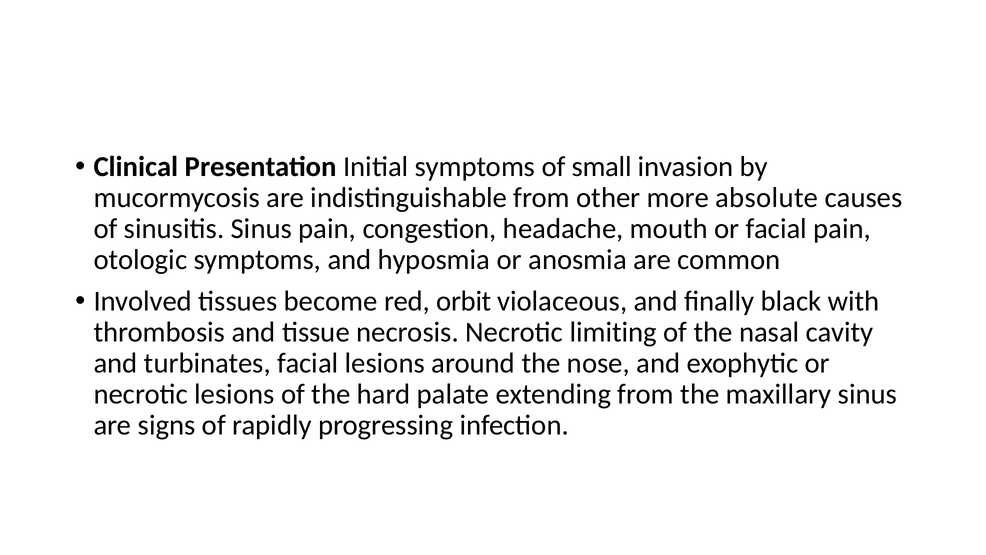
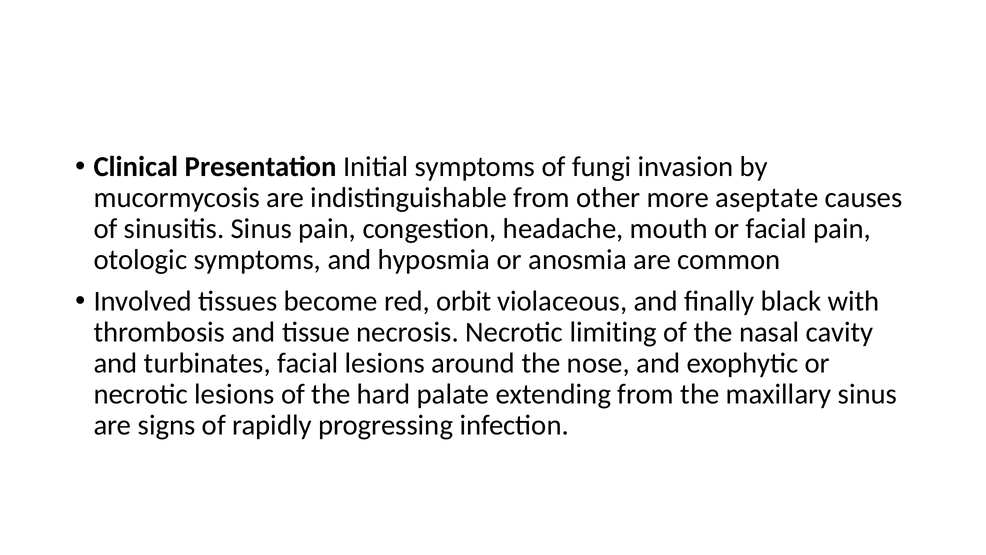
small: small -> fungi
absolute: absolute -> aseptate
